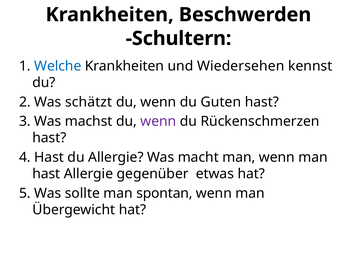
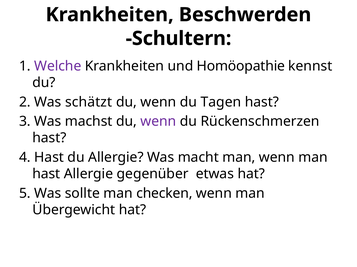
Welche colour: blue -> purple
Wiedersehen: Wiedersehen -> Homöopathie
Guten: Guten -> Tagen
spontan: spontan -> checken
